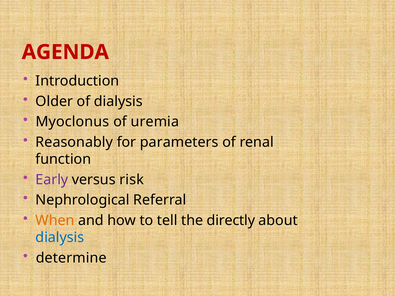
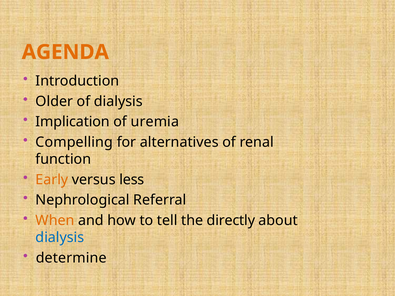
AGENDA colour: red -> orange
Myoclonus: Myoclonus -> Implication
Reasonably: Reasonably -> Compelling
parameters: parameters -> alternatives
Early colour: purple -> orange
risk: risk -> less
